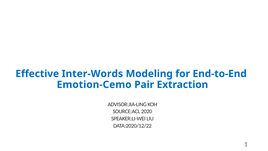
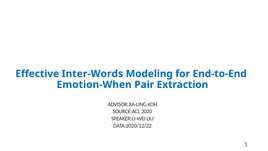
Emotion-Cemo: Emotion-Cemo -> Emotion-When
